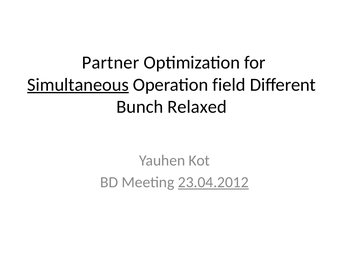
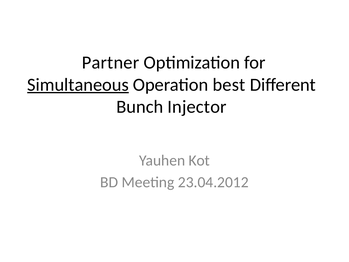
field: field -> best
Relaxed: Relaxed -> Injector
23.04.2012 underline: present -> none
